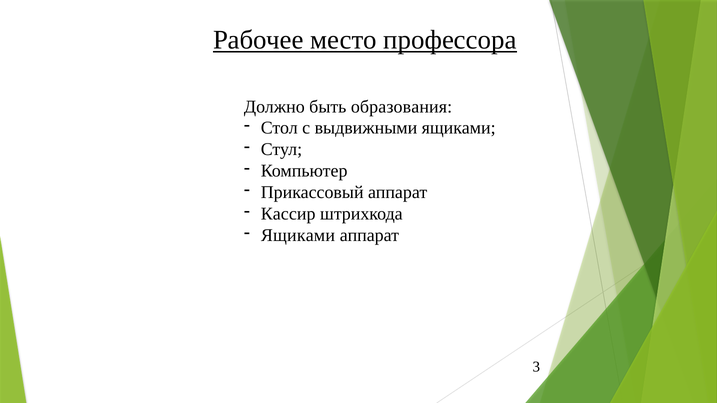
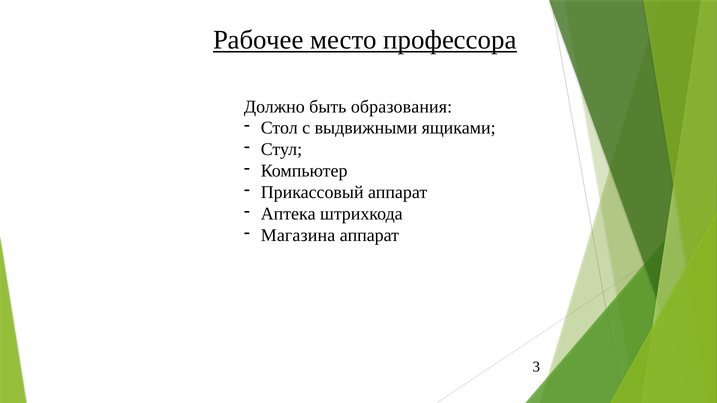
Кассир: Кассир -> Аптека
Ящиками at (298, 236): Ящиками -> Магазина
